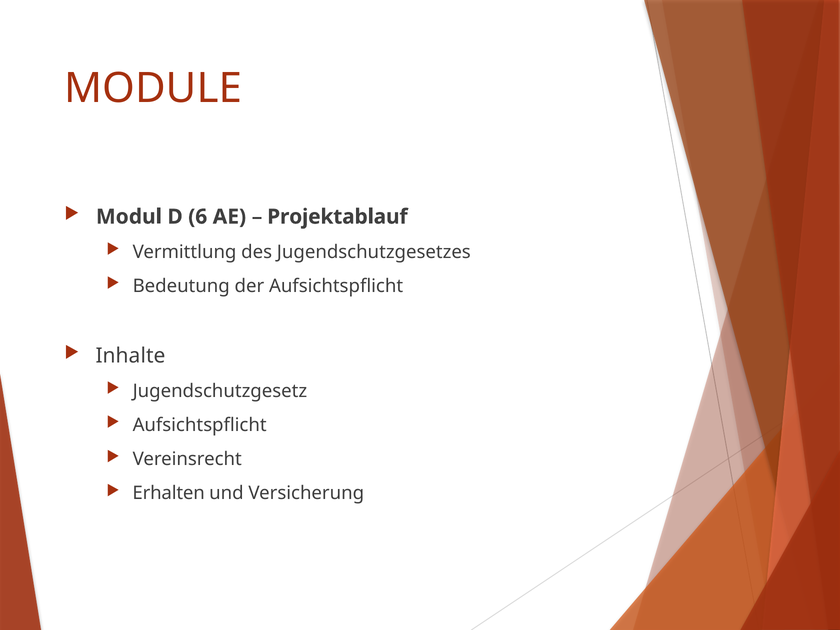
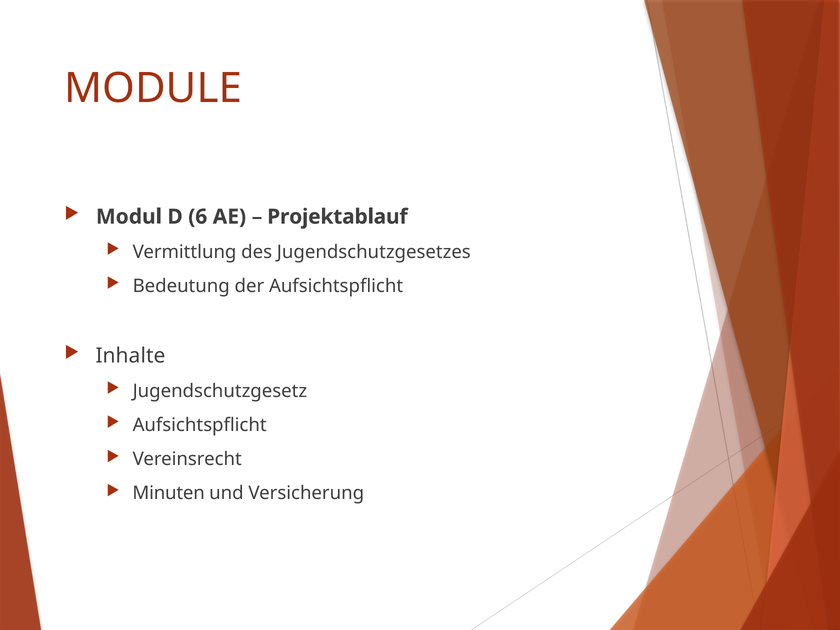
Erhalten: Erhalten -> Minuten
